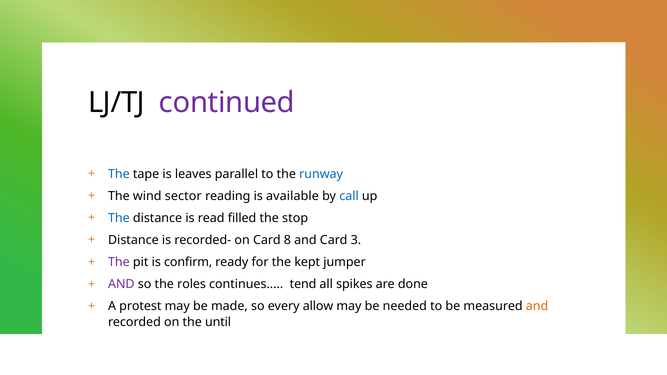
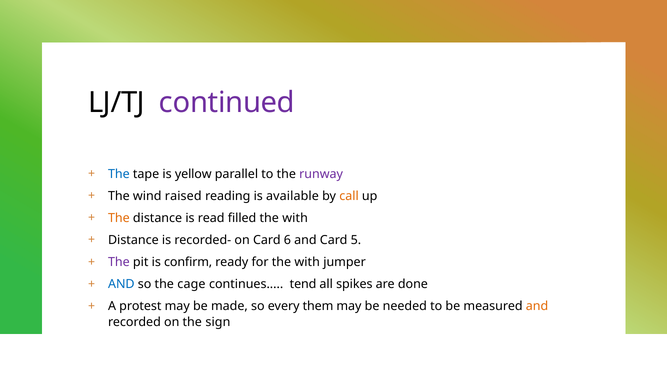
leaves: leaves -> yellow
runway colour: blue -> purple
sector: sector -> raised
call colour: blue -> orange
The at (119, 218) colour: blue -> orange
stop at (295, 218): stop -> with
8: 8 -> 6
3: 3 -> 5
for the kept: kept -> with
AND at (121, 284) colour: purple -> blue
roles: roles -> cage
allow: allow -> them
until: until -> sign
